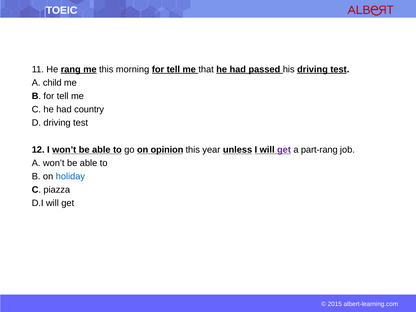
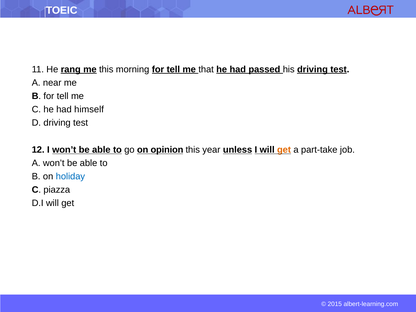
child: child -> near
country: country -> himself
get at (284, 150) colour: purple -> orange
part-rang: part-rang -> part-take
